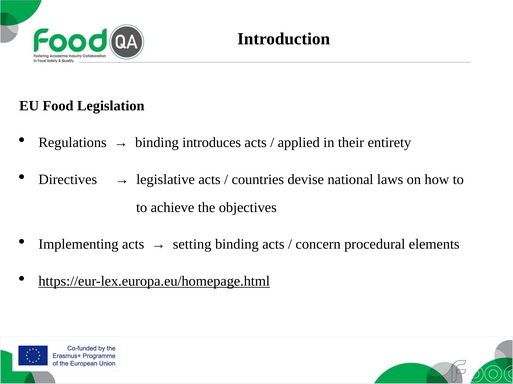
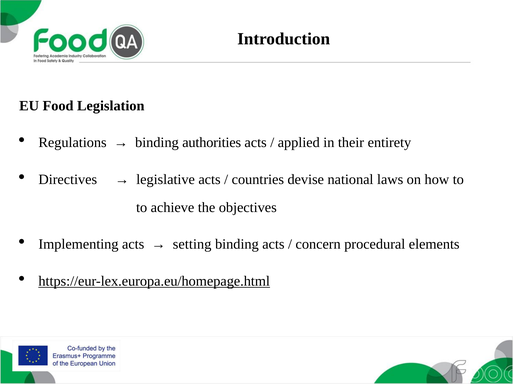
introduces: introduces -> authorities
